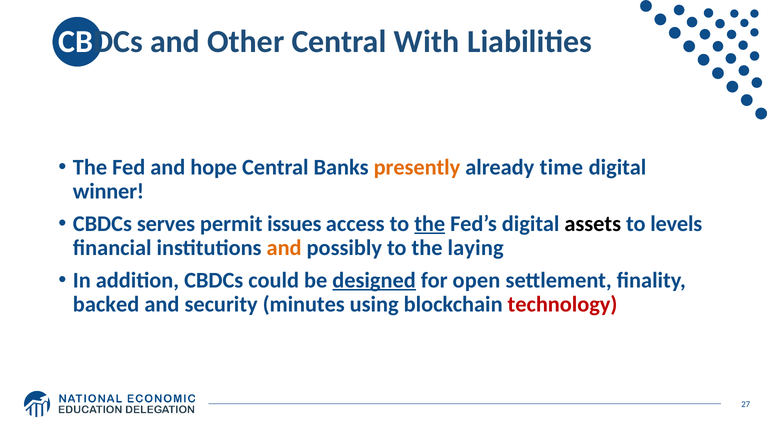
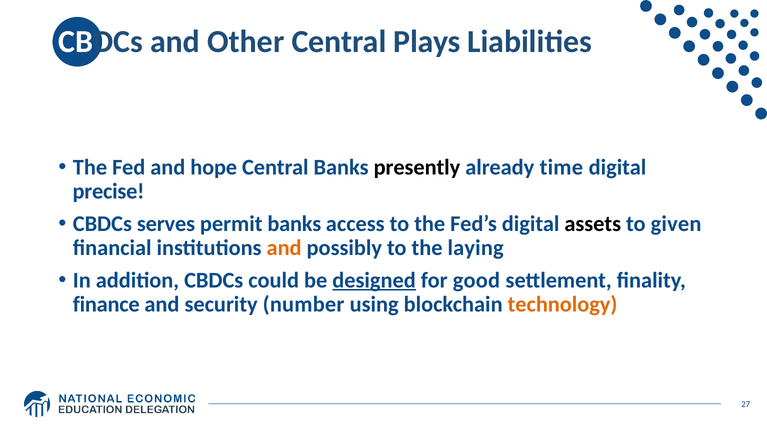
With: With -> Plays
presently colour: orange -> black
winner: winner -> precise
permit issues: issues -> banks
the at (430, 223) underline: present -> none
levels: levels -> given
open: open -> good
backed: backed -> finance
minutes: minutes -> number
technology colour: red -> orange
